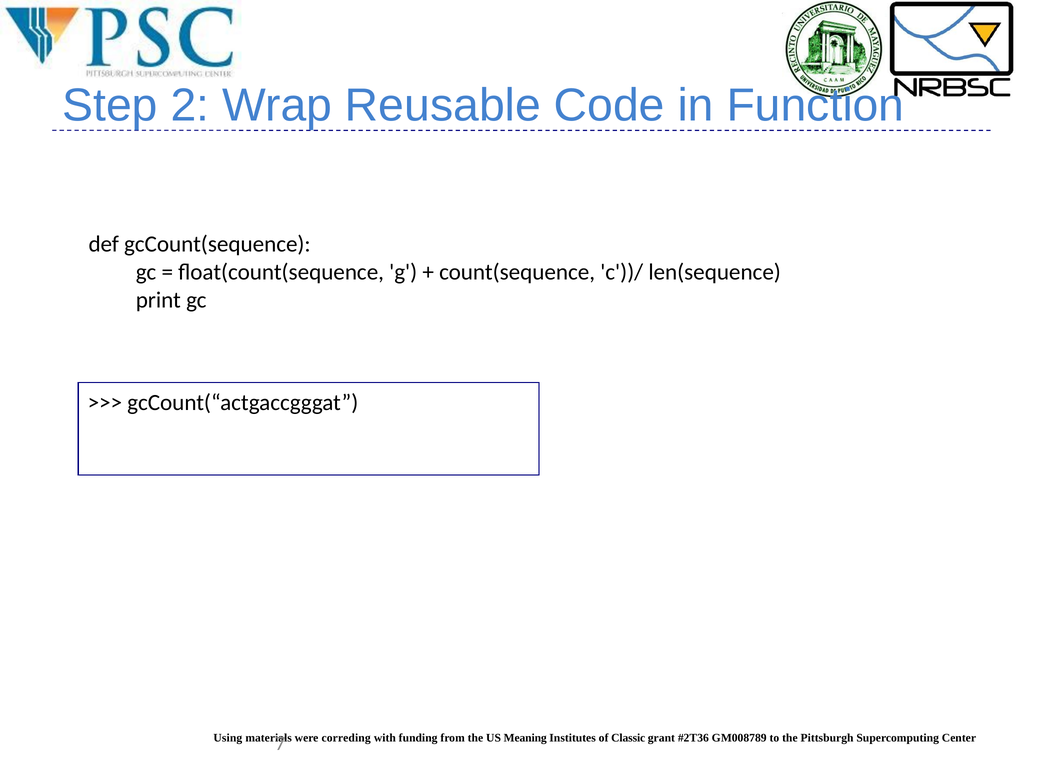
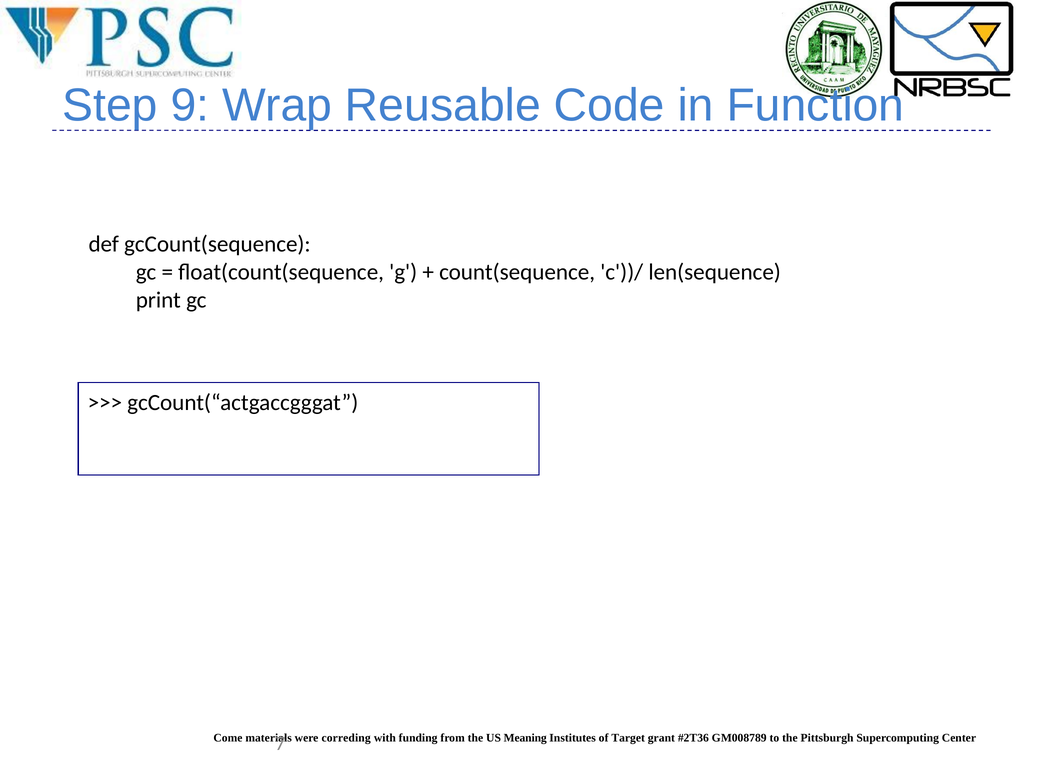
2: 2 -> 9
Using: Using -> Come
Classic: Classic -> Target
